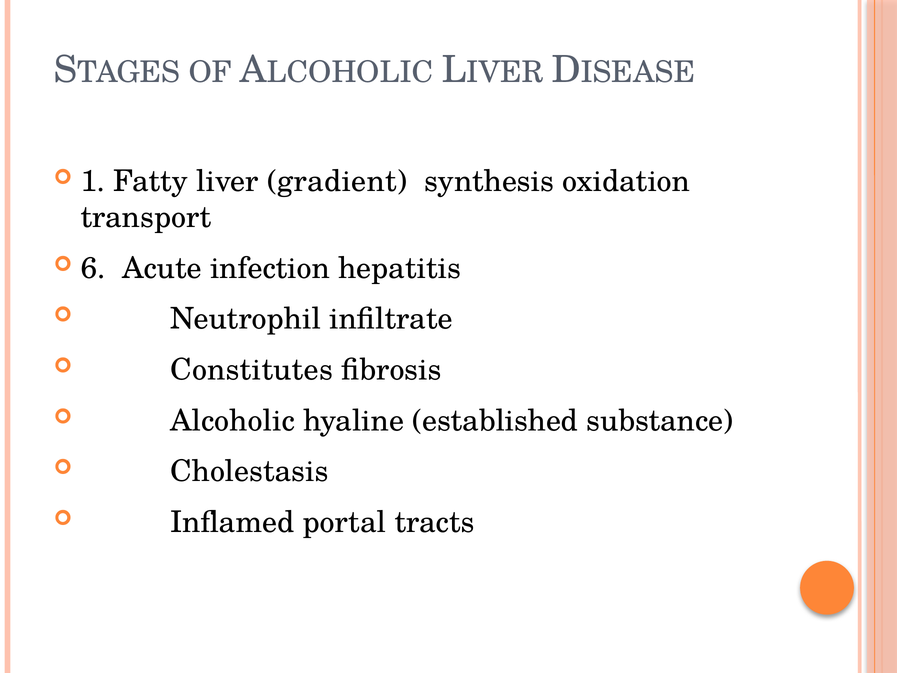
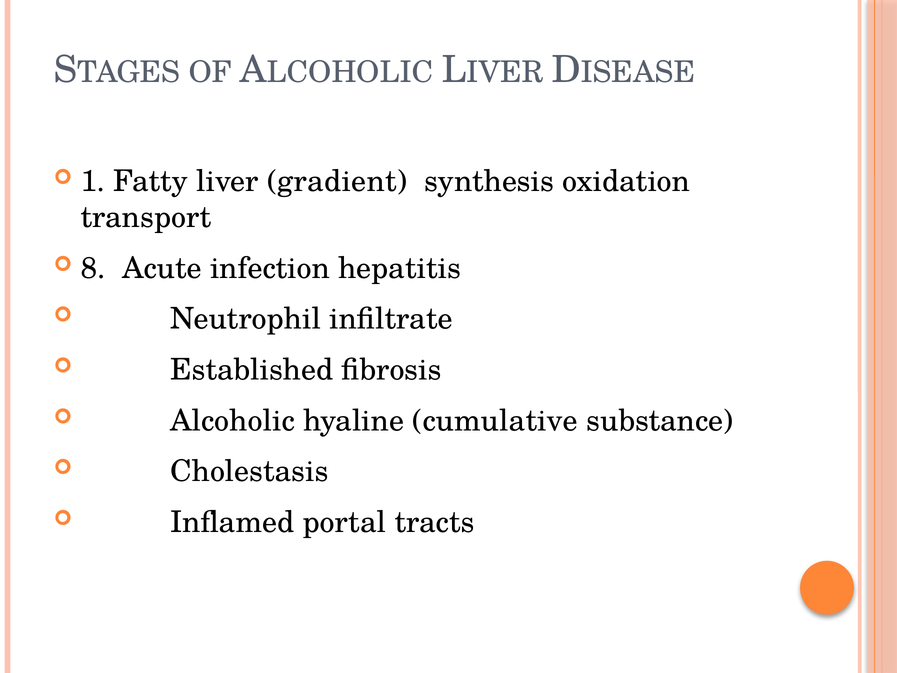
6: 6 -> 8
Constitutes: Constitutes -> Established
established: established -> cumulative
